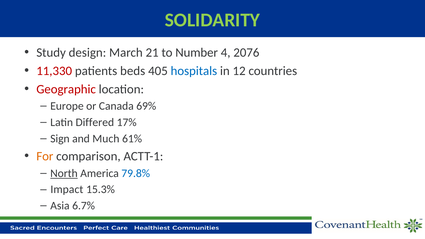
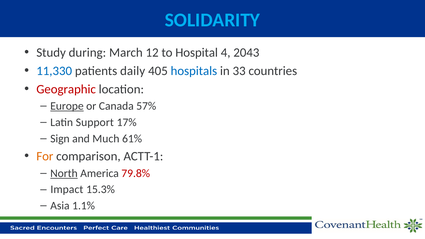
SOLIDARITY colour: light green -> light blue
design: design -> during
21: 21 -> 12
Number: Number -> Hospital
2076: 2076 -> 2043
11,330 colour: red -> blue
beds: beds -> daily
12: 12 -> 33
Europe underline: none -> present
69%: 69% -> 57%
Differed: Differed -> Support
79.8% colour: blue -> red
6.7%: 6.7% -> 1.1%
